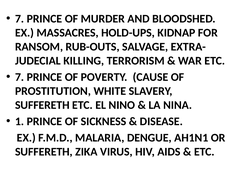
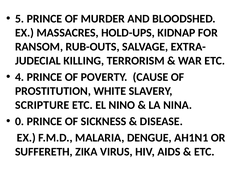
7 at (20, 19): 7 -> 5
7 at (20, 77): 7 -> 4
SUFFERETH at (42, 105): SUFFERETH -> SCRIPTURE
1: 1 -> 0
